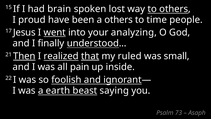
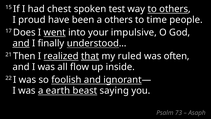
brain: brain -> chest
lost: lost -> test
Jesus: Jesus -> Does
analyzing: analyzing -> impulsive
and at (21, 43) underline: none -> present
Then underline: present -> none
small: small -> often
pain: pain -> flow
